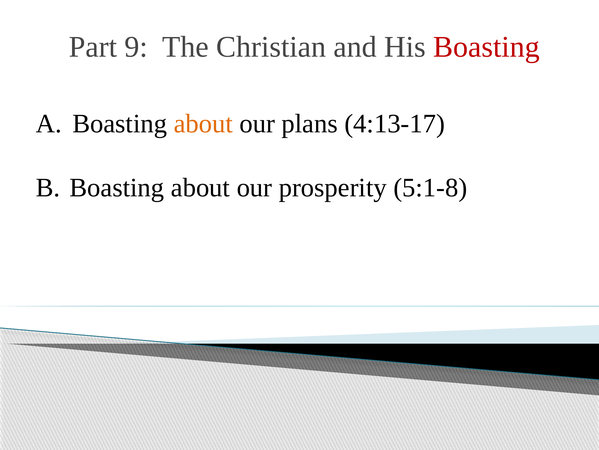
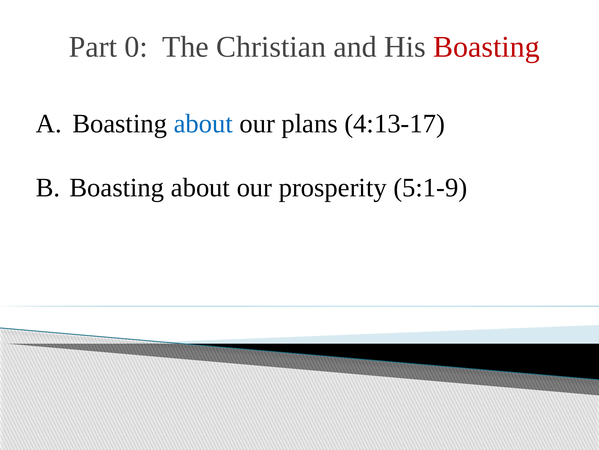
9: 9 -> 0
about at (203, 124) colour: orange -> blue
5:1-8: 5:1-8 -> 5:1-9
